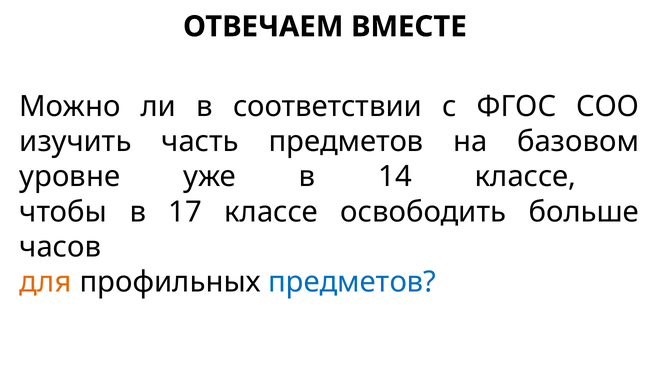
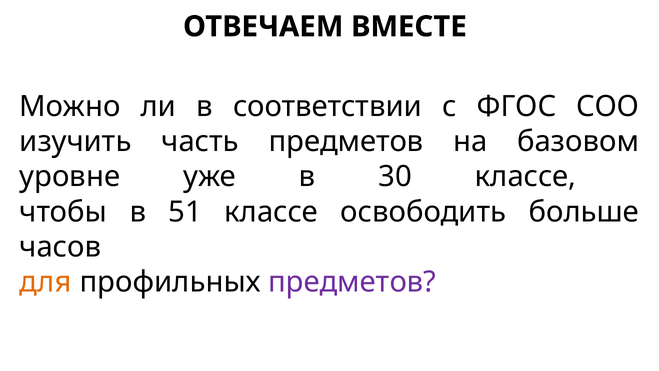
14: 14 -> 30
17: 17 -> 51
предметов at (352, 282) colour: blue -> purple
